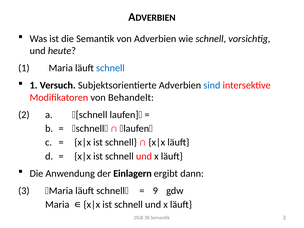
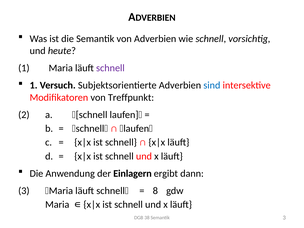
schnell at (110, 68) colour: blue -> purple
Behandelt: Behandelt -> Treffpunkt
9: 9 -> 8
